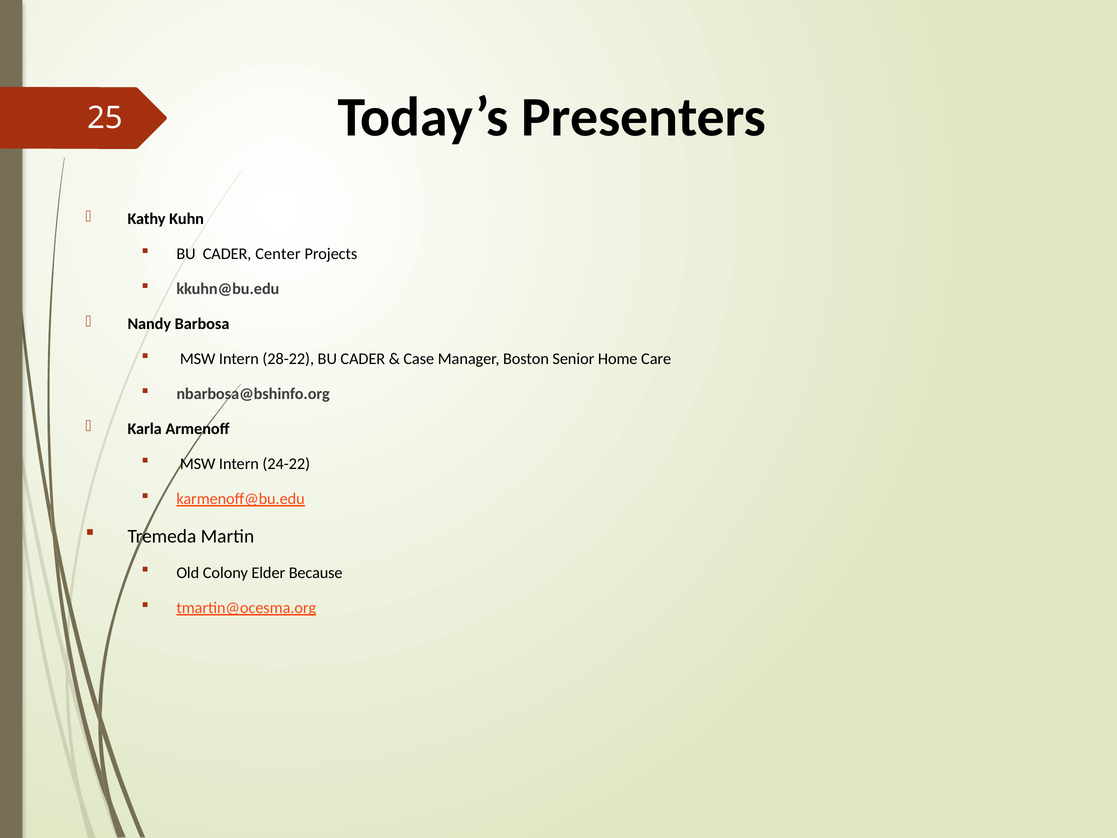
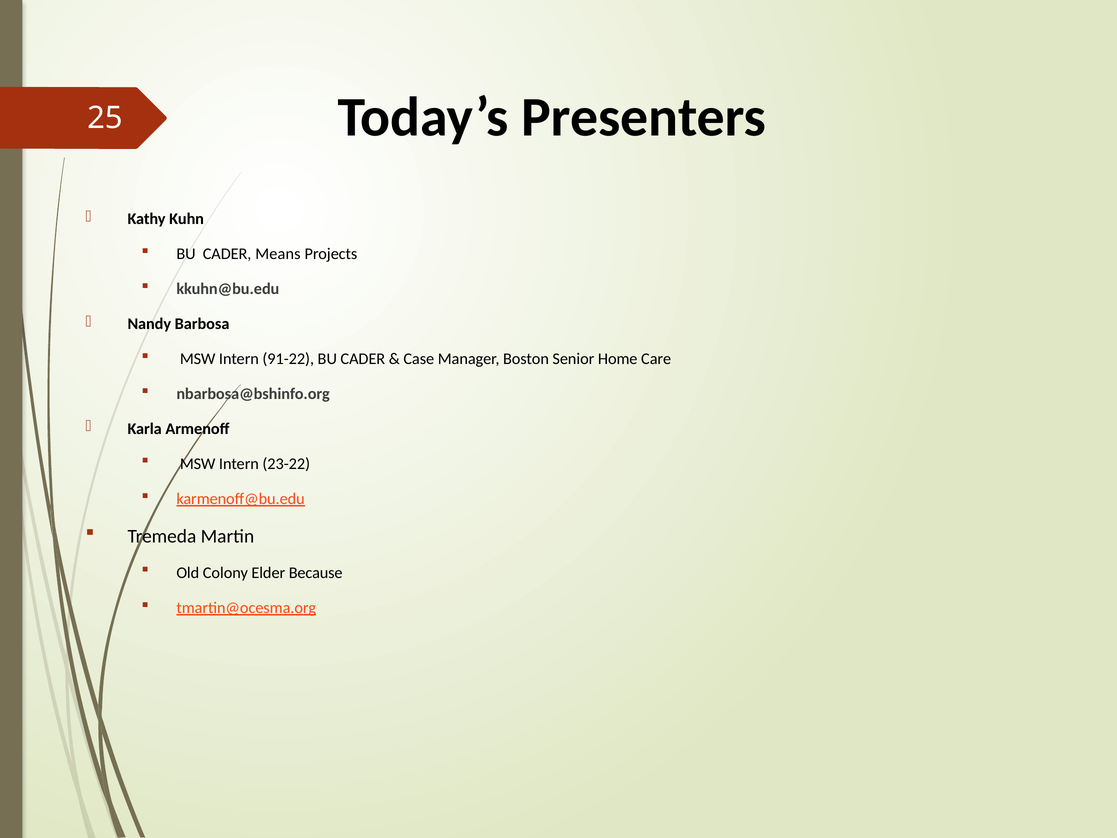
Center: Center -> Means
28-22: 28-22 -> 91-22
24-22: 24-22 -> 23-22
